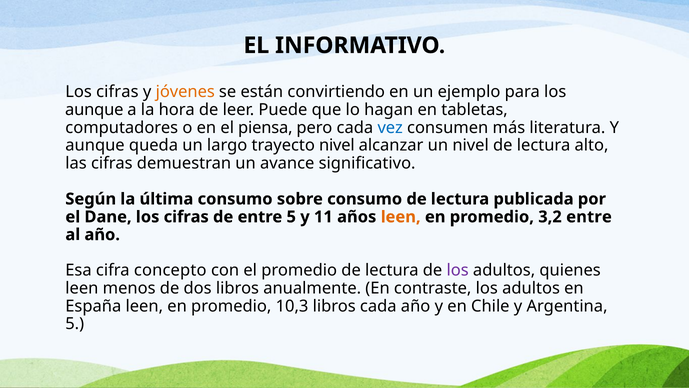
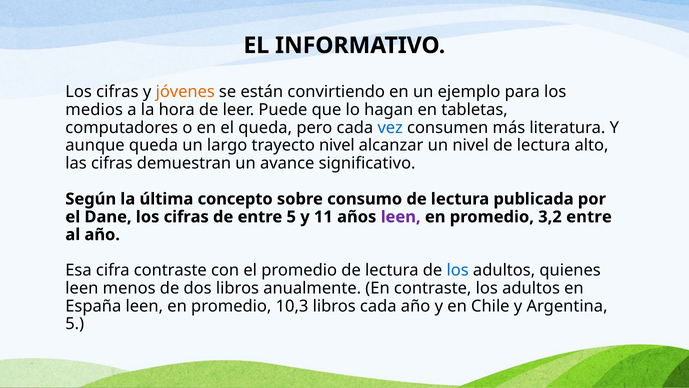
aunque at (94, 110): aunque -> medios
el piensa: piensa -> queda
última consumo: consumo -> concepto
leen at (401, 217) colour: orange -> purple
cifra concepto: concepto -> contraste
los at (458, 270) colour: purple -> blue
